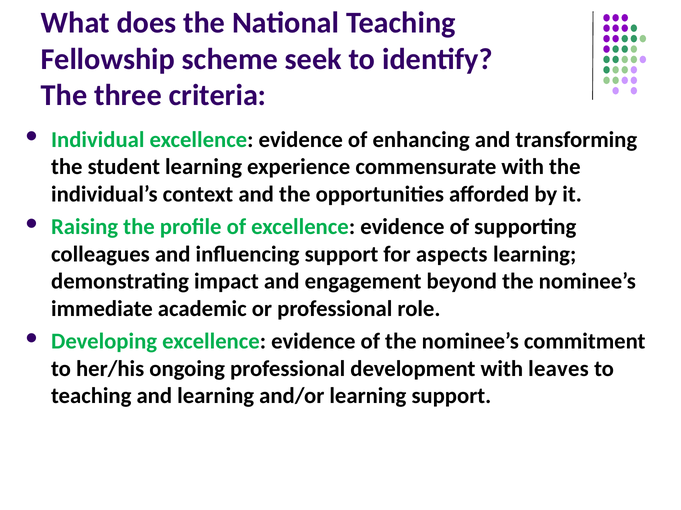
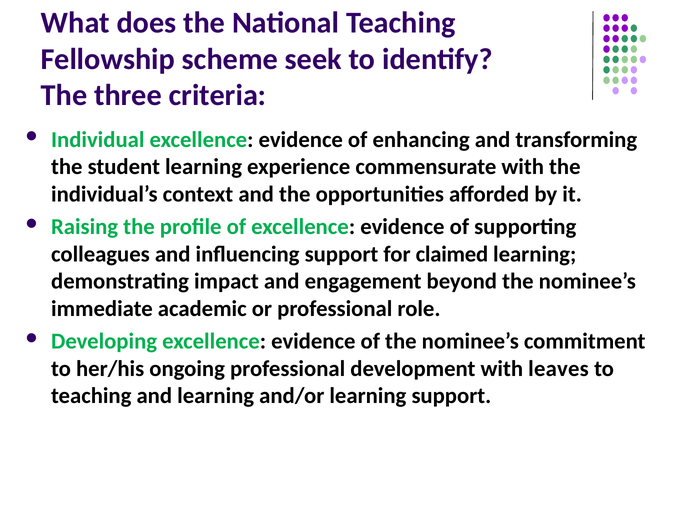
aspects: aspects -> claimed
